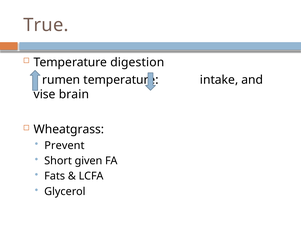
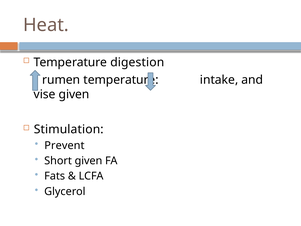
True: True -> Heat
vise brain: brain -> given
Wheatgrass: Wheatgrass -> Stimulation
